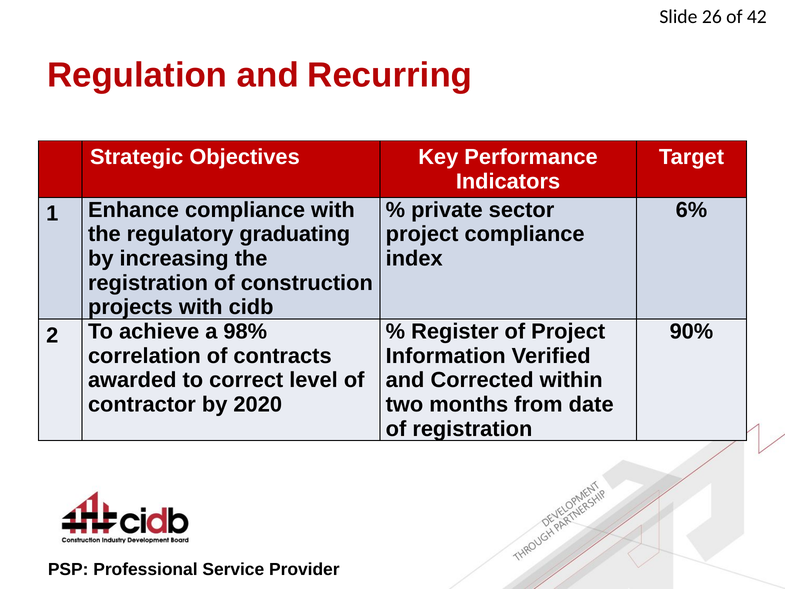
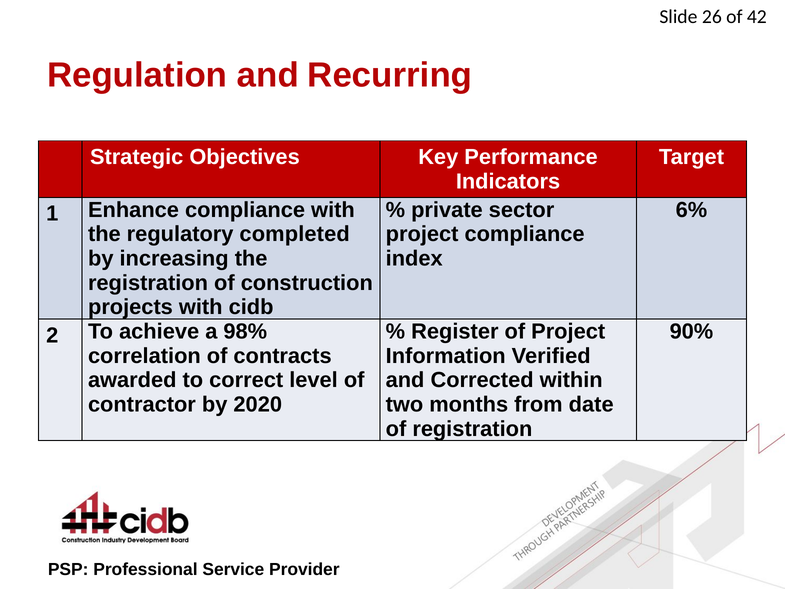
graduating: graduating -> completed
